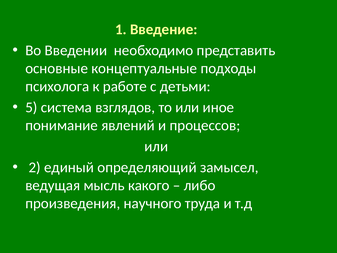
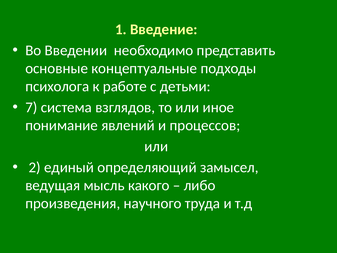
5: 5 -> 7
